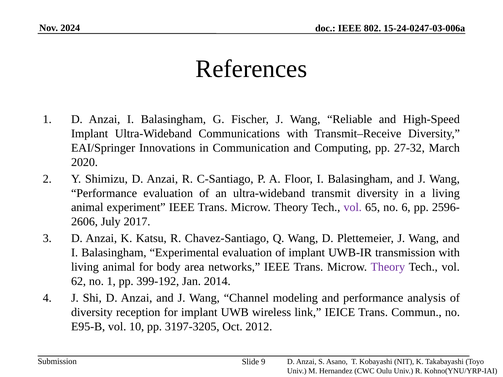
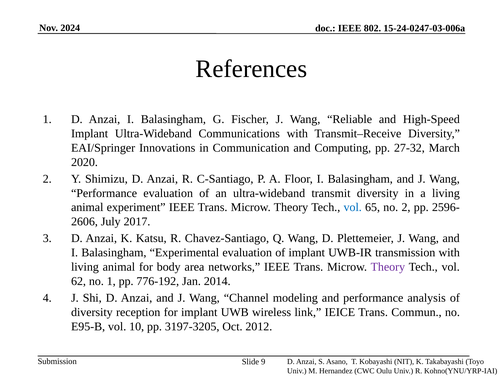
vol at (353, 208) colour: purple -> blue
no 6: 6 -> 2
399-192: 399-192 -> 776-192
